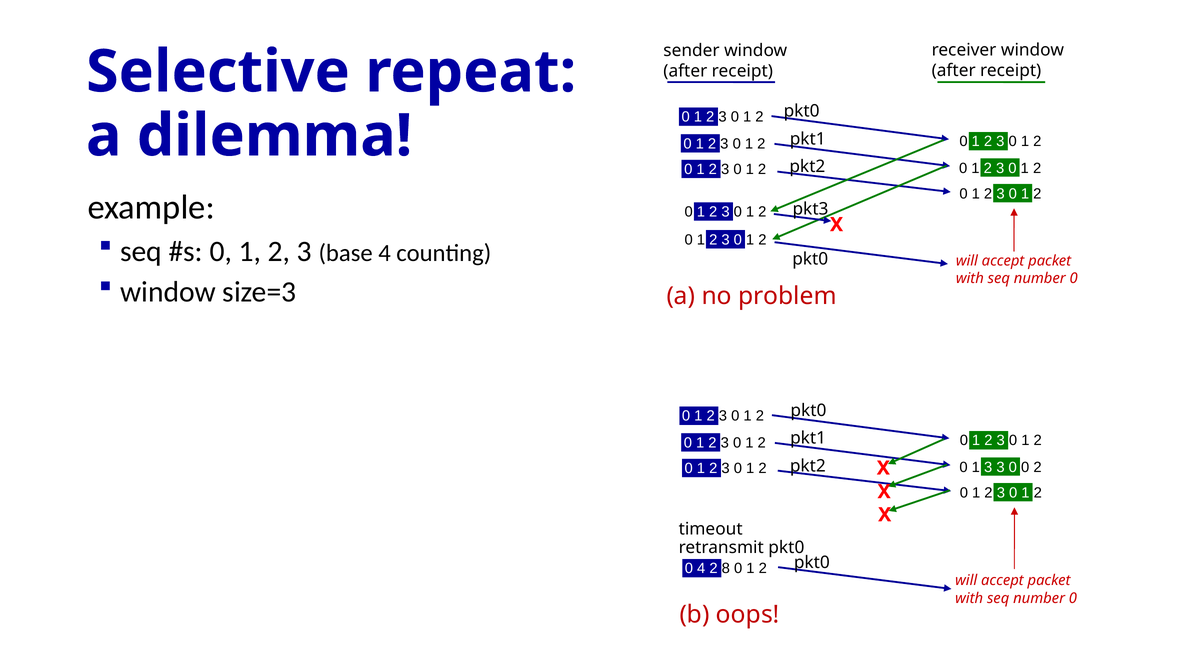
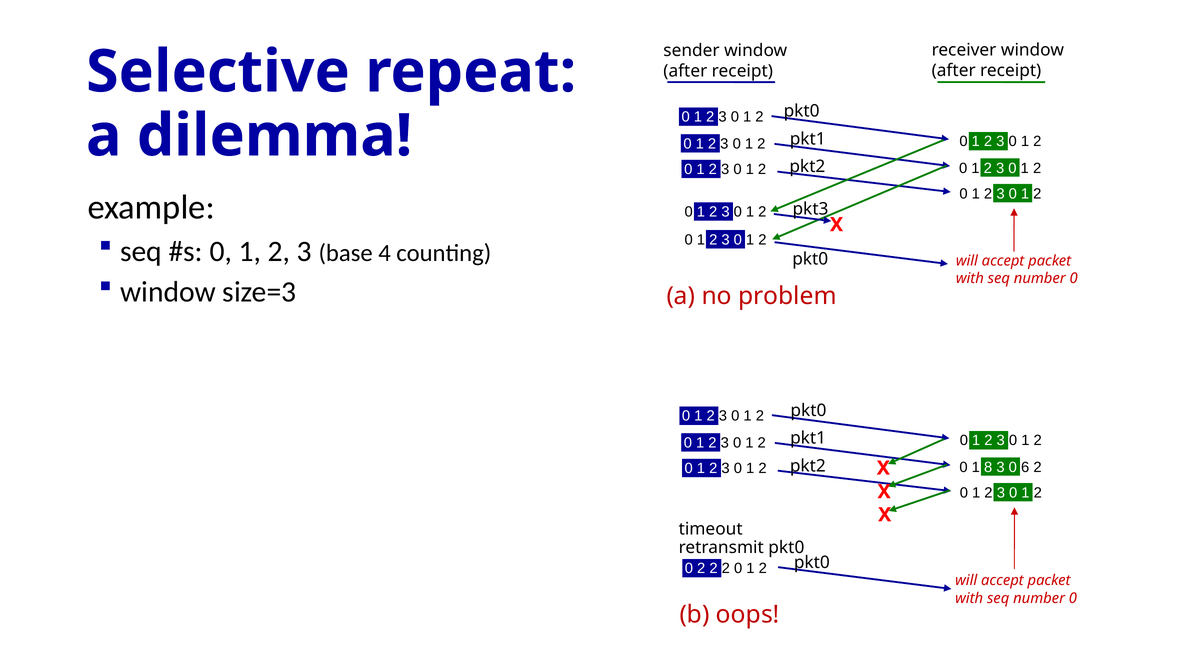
1 3: 3 -> 8
0 0: 0 -> 6
0 4: 4 -> 2
8 at (726, 569): 8 -> 2
